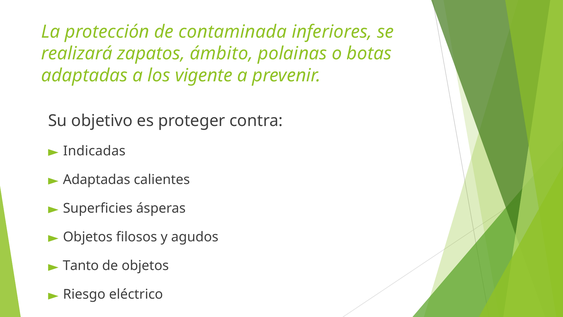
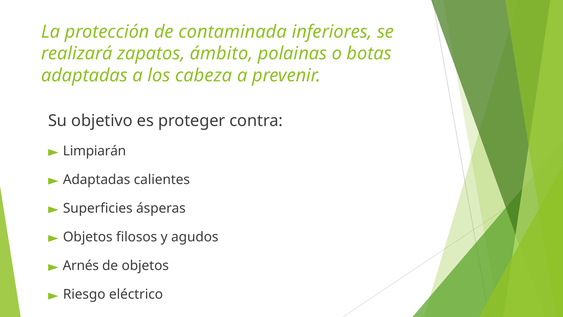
vigente: vigente -> cabeza
Indicadas: Indicadas -> Limpiarán
Tanto: Tanto -> Arnés
